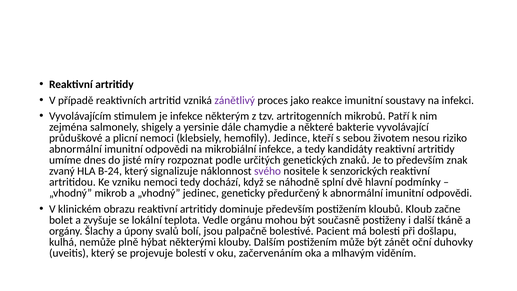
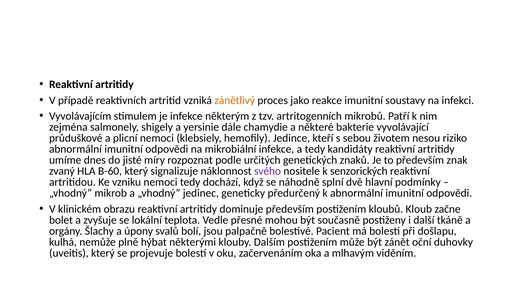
zánětlivý colour: purple -> orange
B-24: B-24 -> B-60
orgánu: orgánu -> přesné
